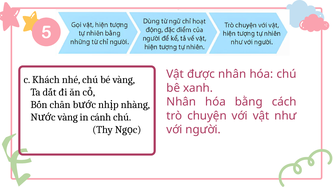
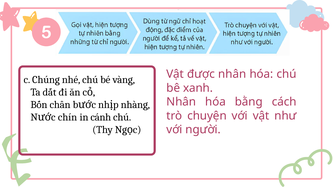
Khách: Khách -> Chúng
c vàng: vàng -> chín
